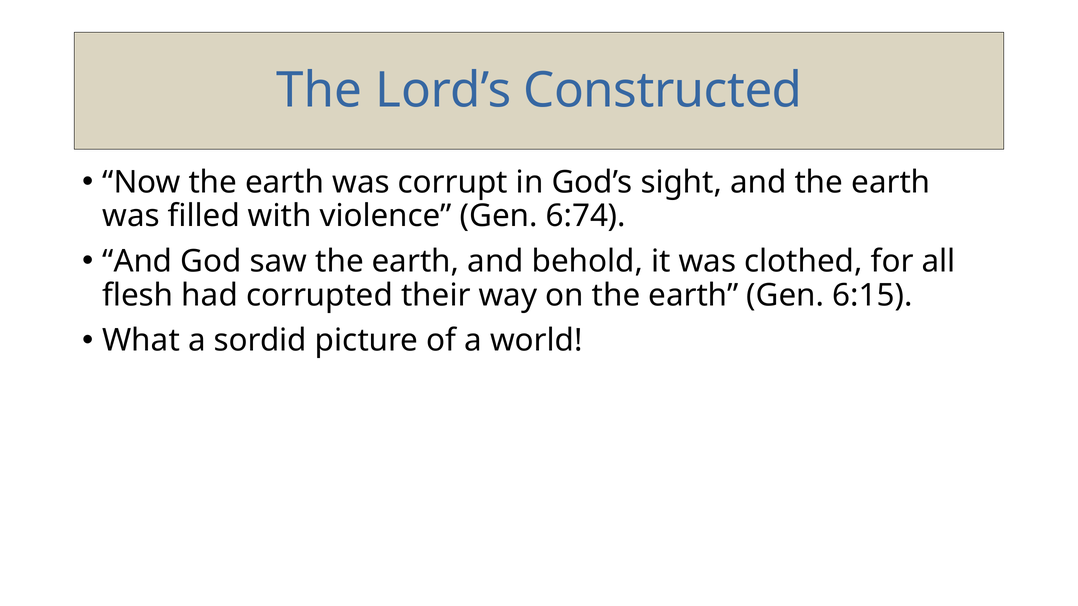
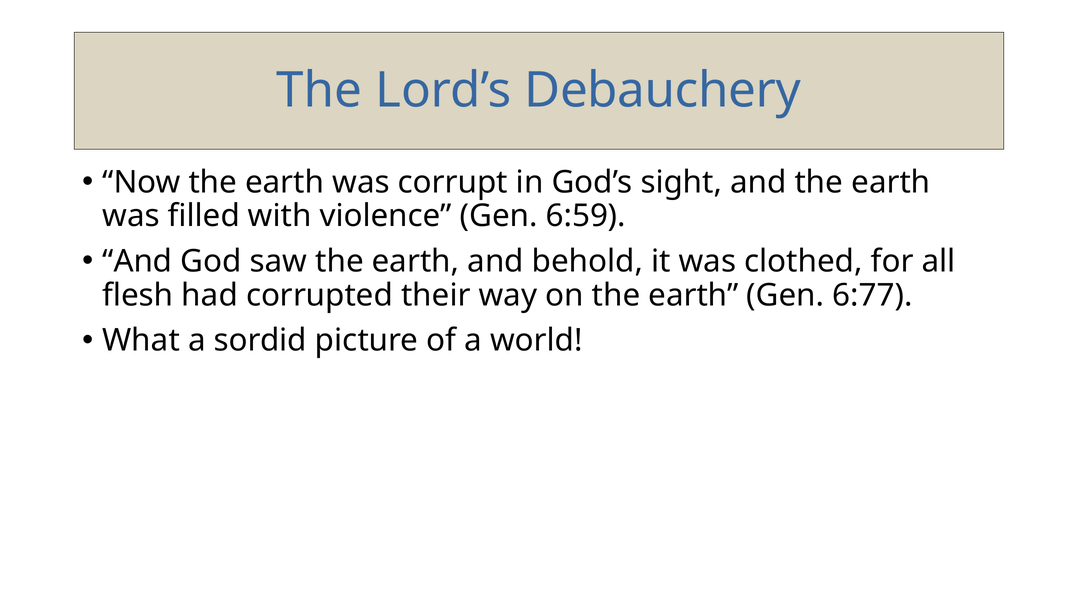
Constructed: Constructed -> Debauchery
6:74: 6:74 -> 6:59
6:15: 6:15 -> 6:77
